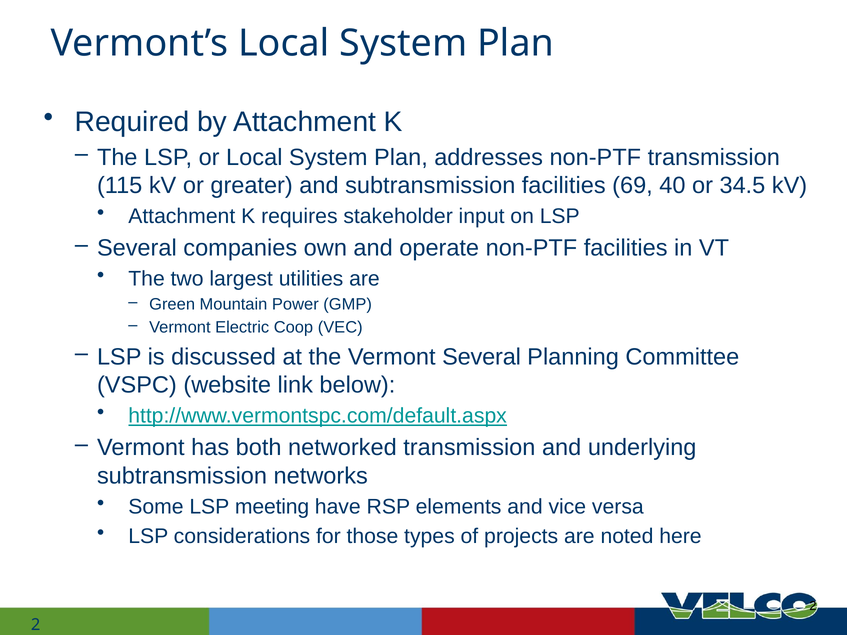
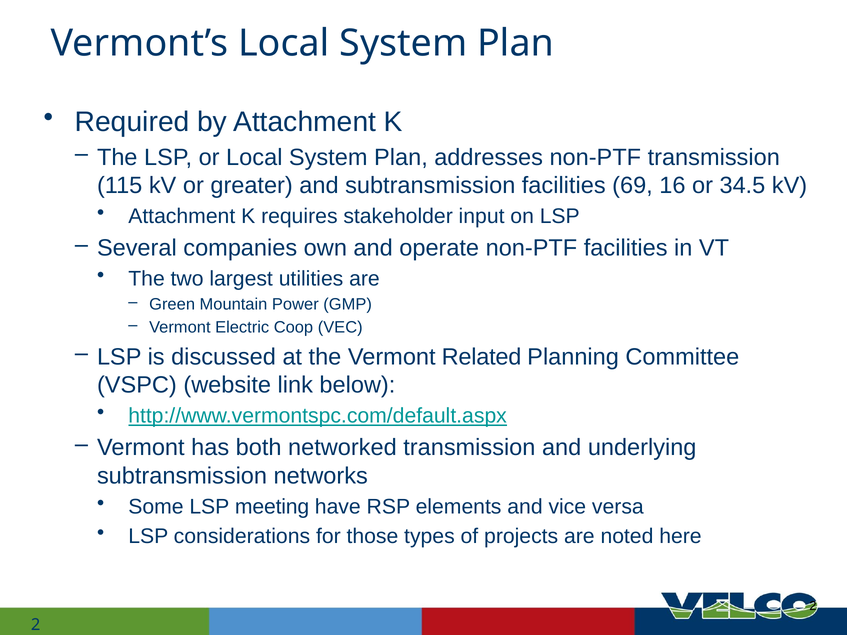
40: 40 -> 16
Vermont Several: Several -> Related
